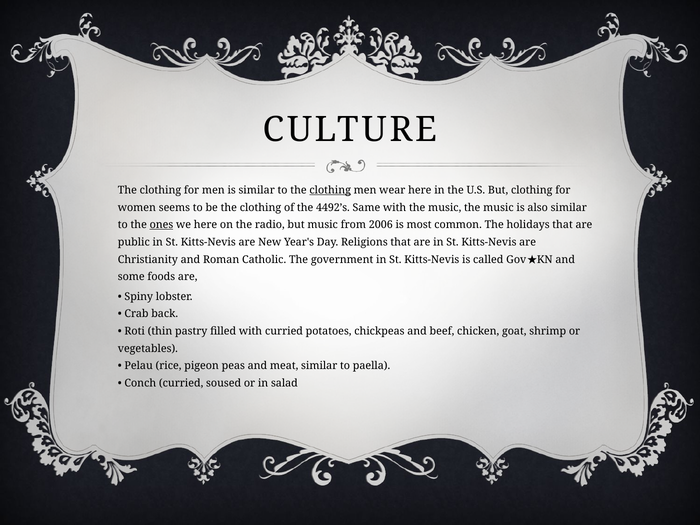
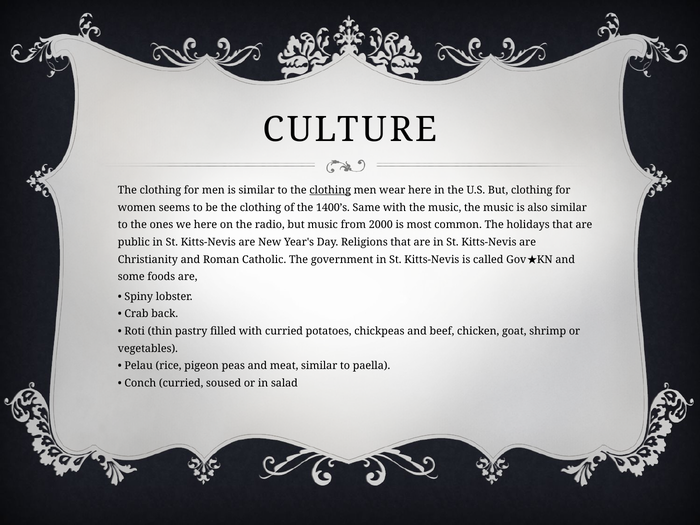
4492’s: 4492’s -> 1400’s
ones underline: present -> none
2006: 2006 -> 2000
